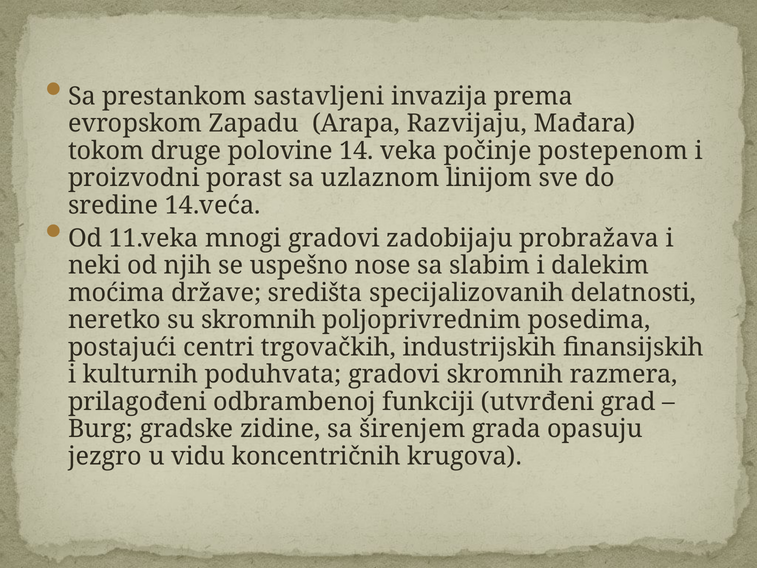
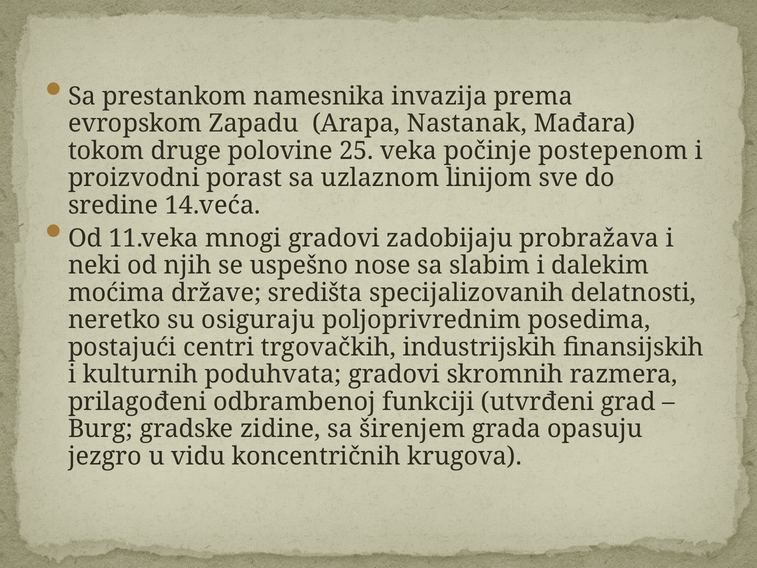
sastavljeni: sastavljeni -> namesnika
Razvijaju: Razvijaju -> Nastanak
14: 14 -> 25
su skromnih: skromnih -> osiguraju
